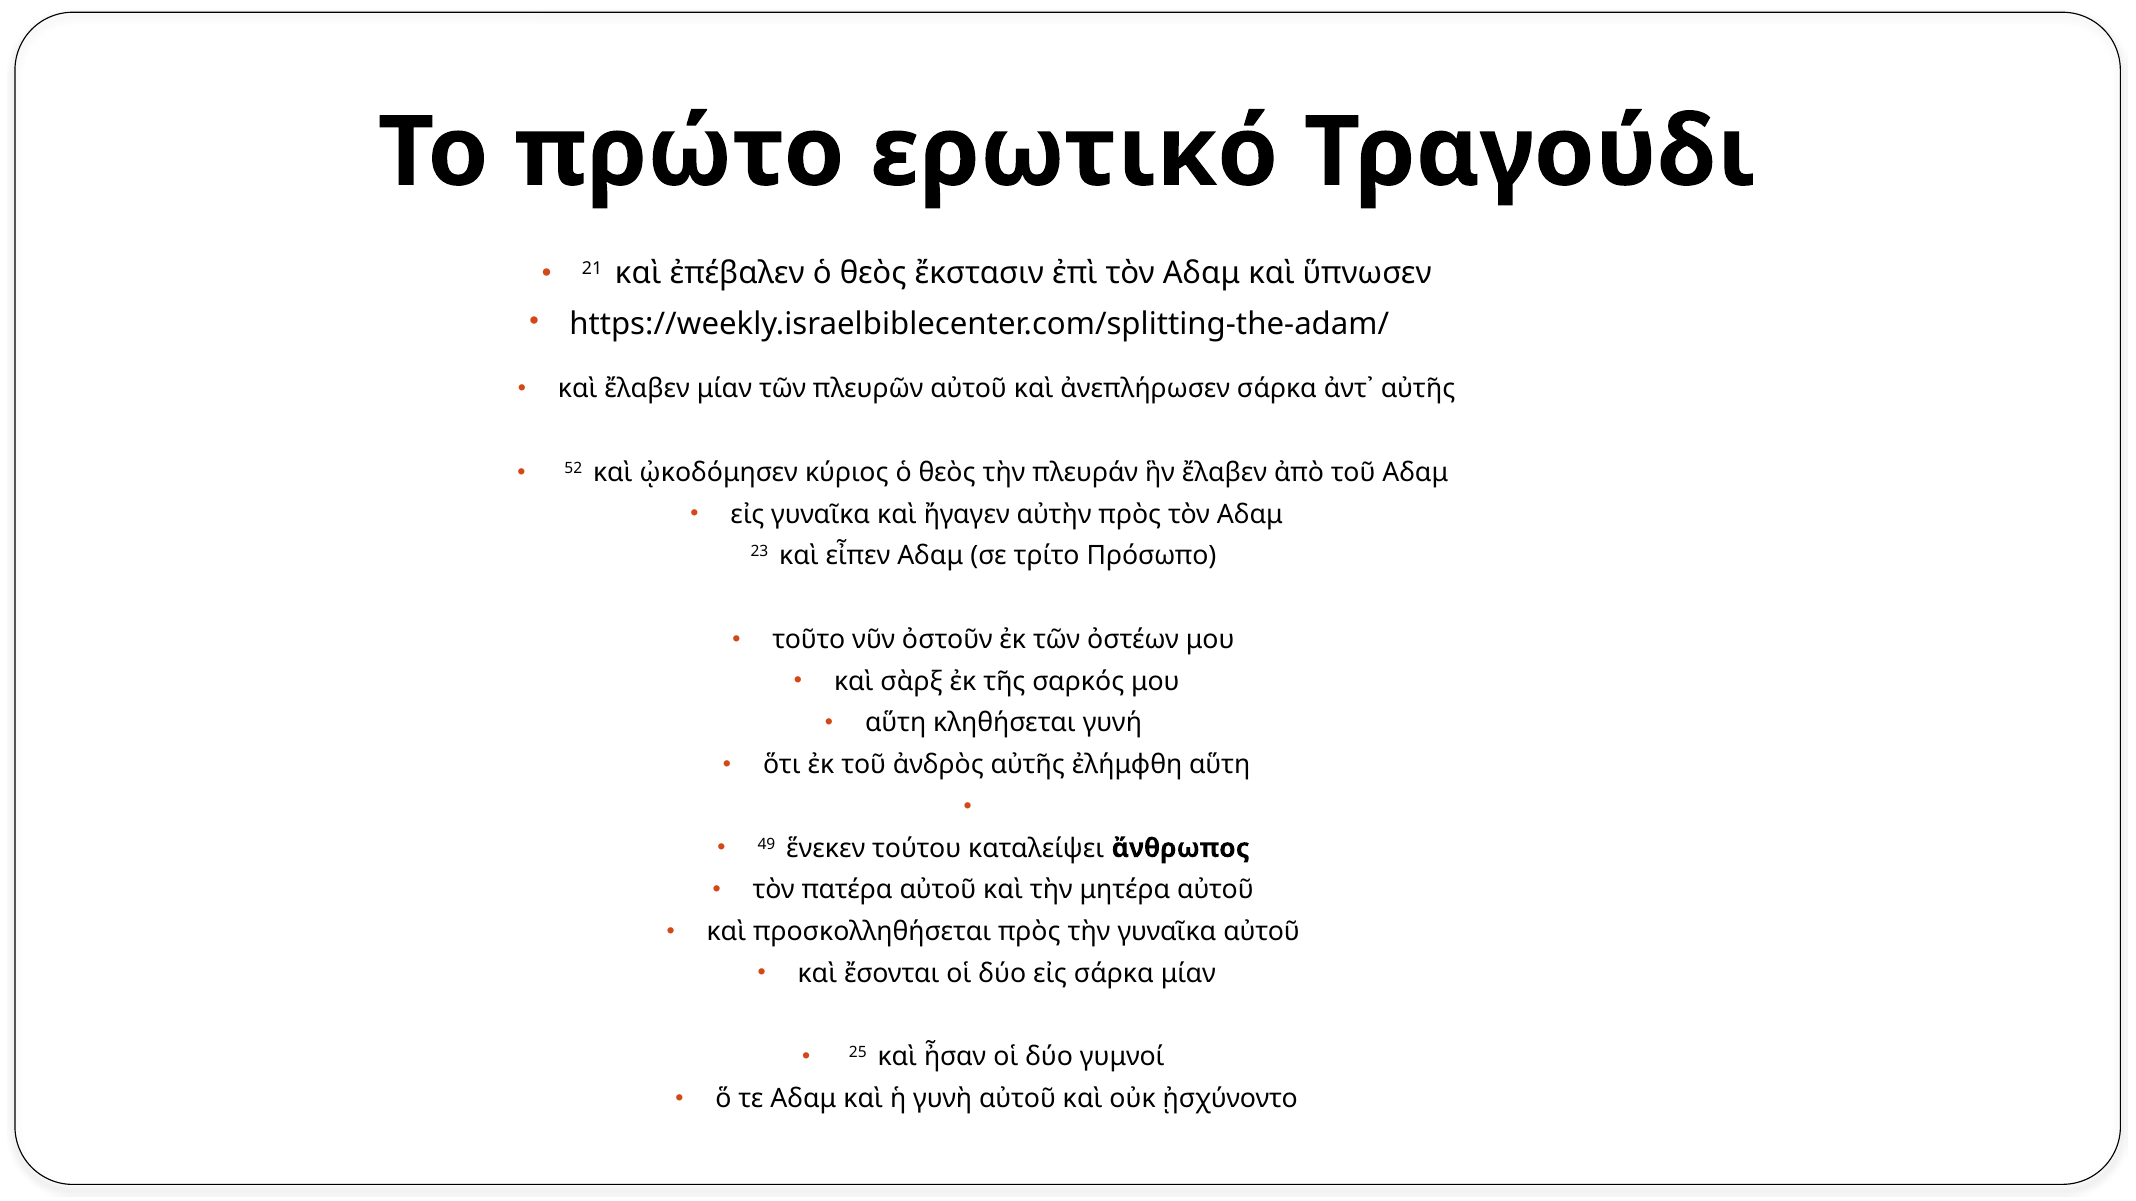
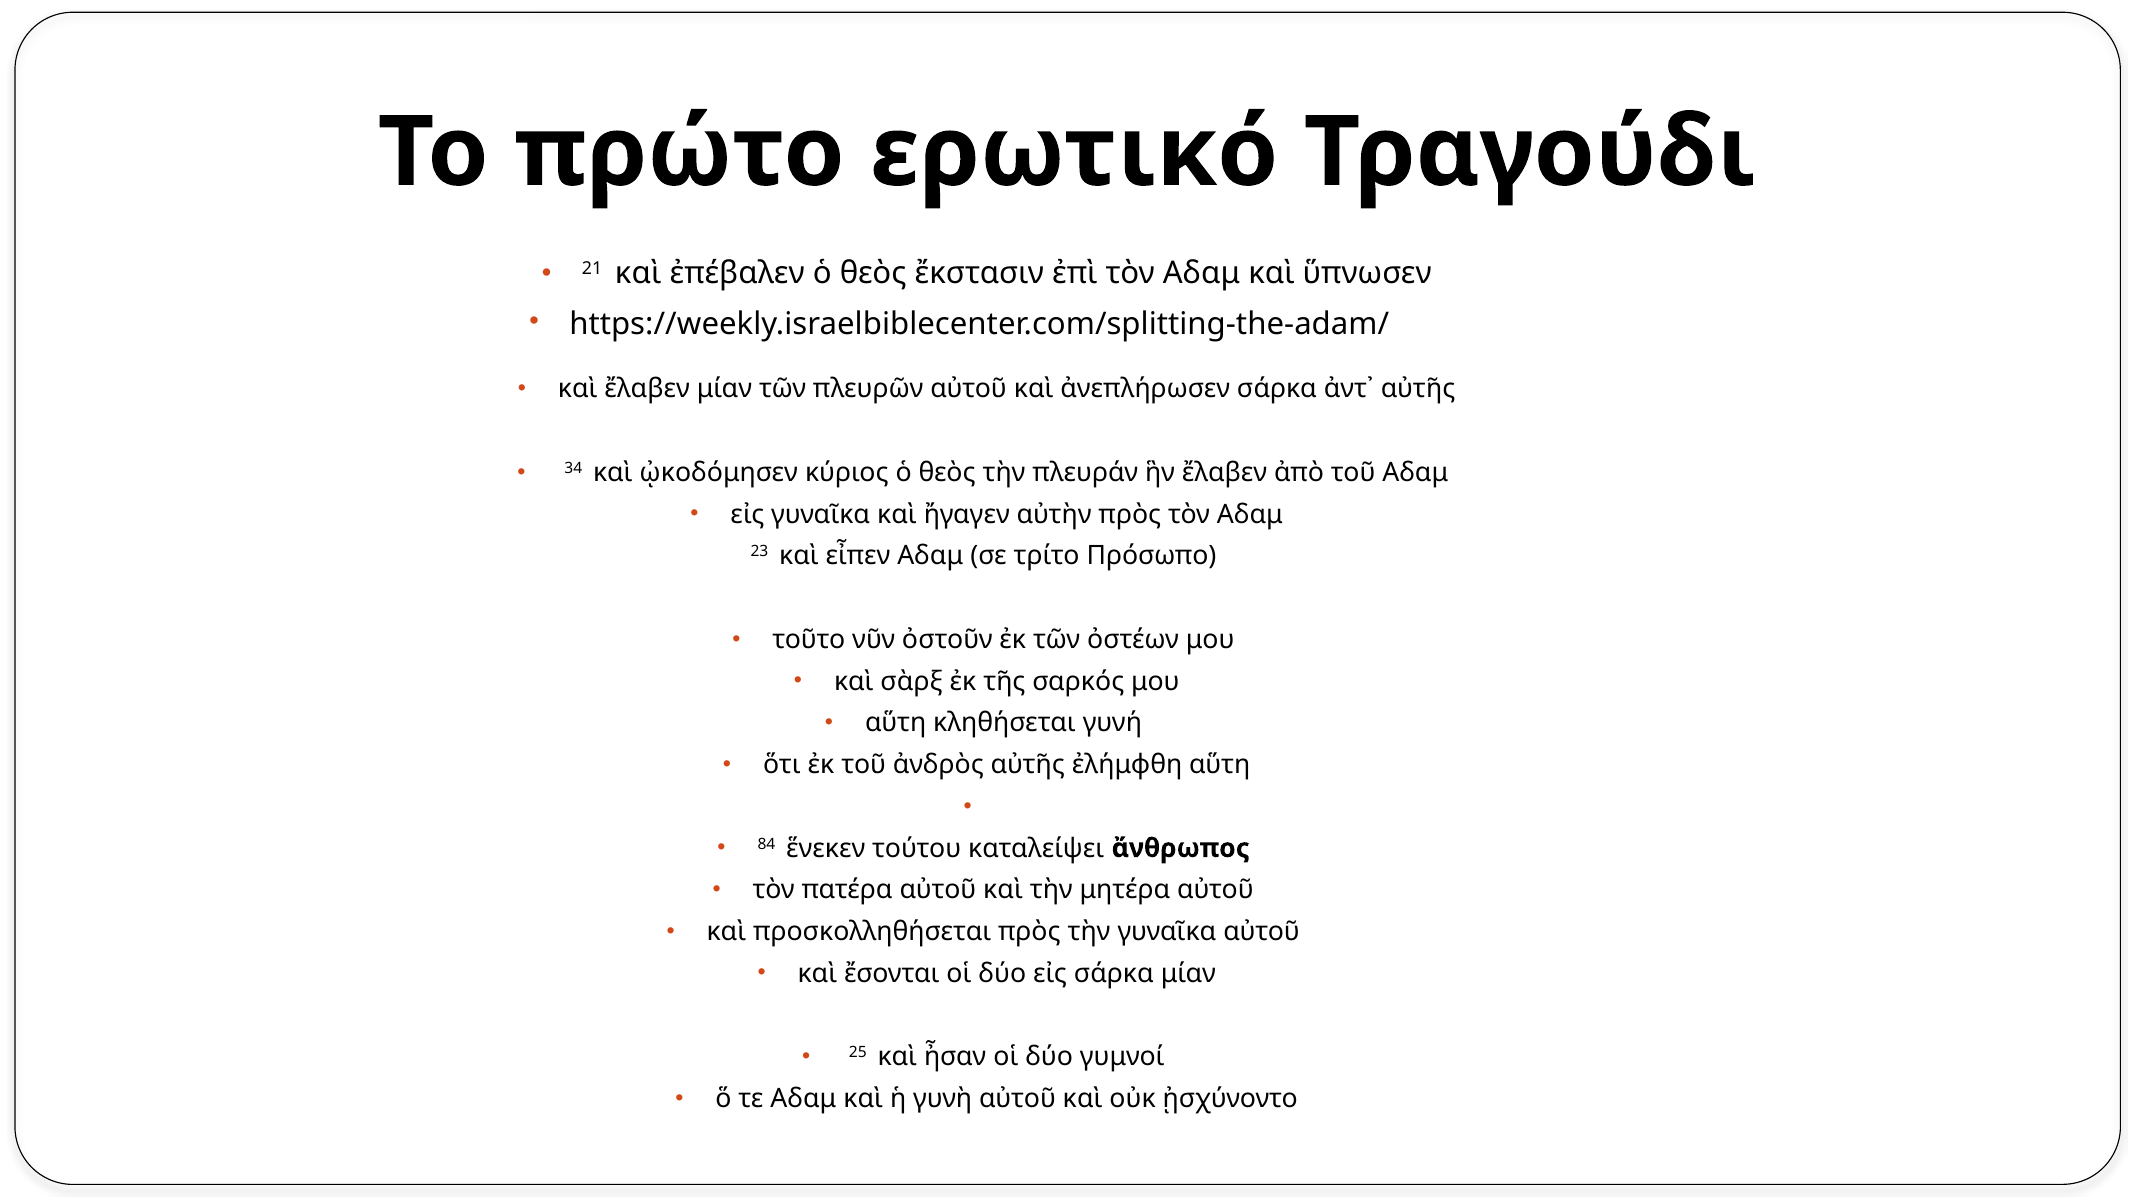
52: 52 -> 34
49: 49 -> 84
